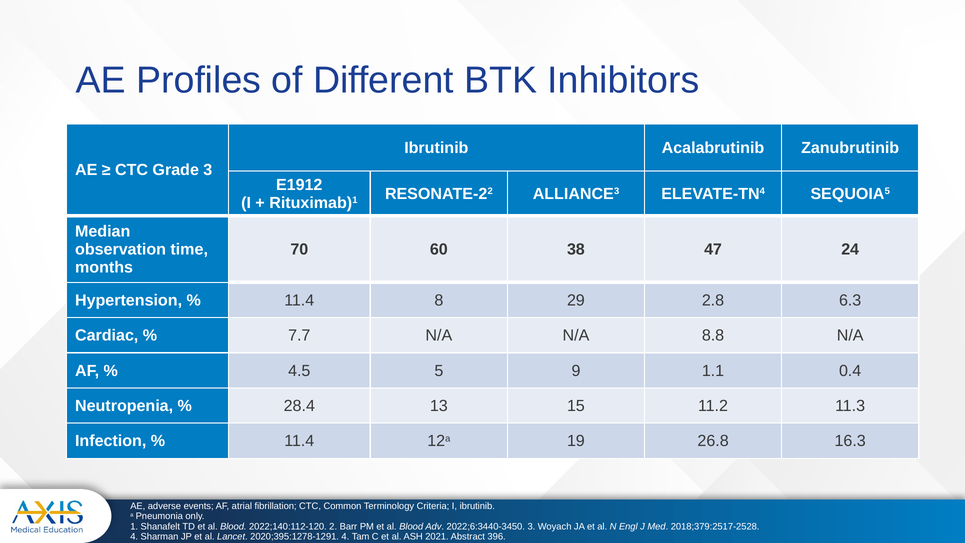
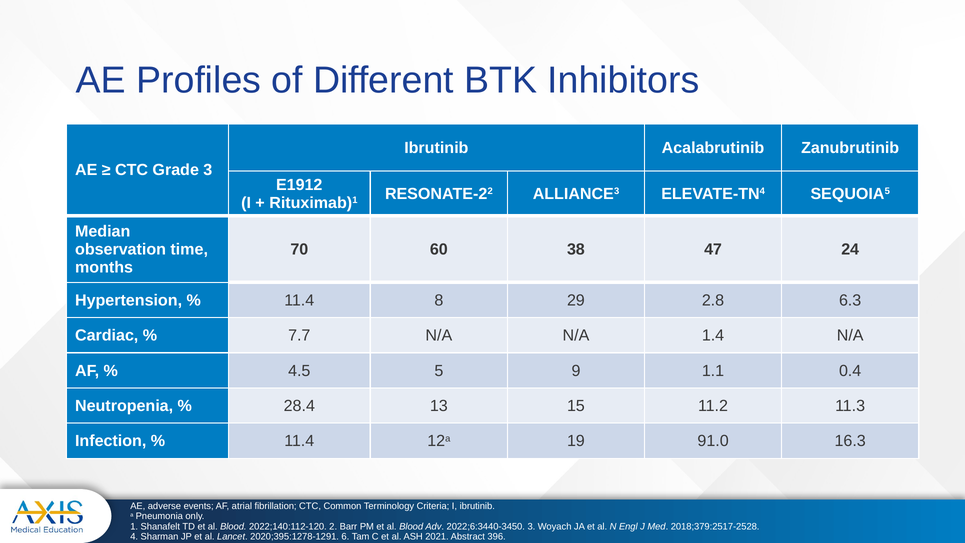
8.8: 8.8 -> 1.4
26.8: 26.8 -> 91.0
2020;395:1278-1291 4: 4 -> 6
